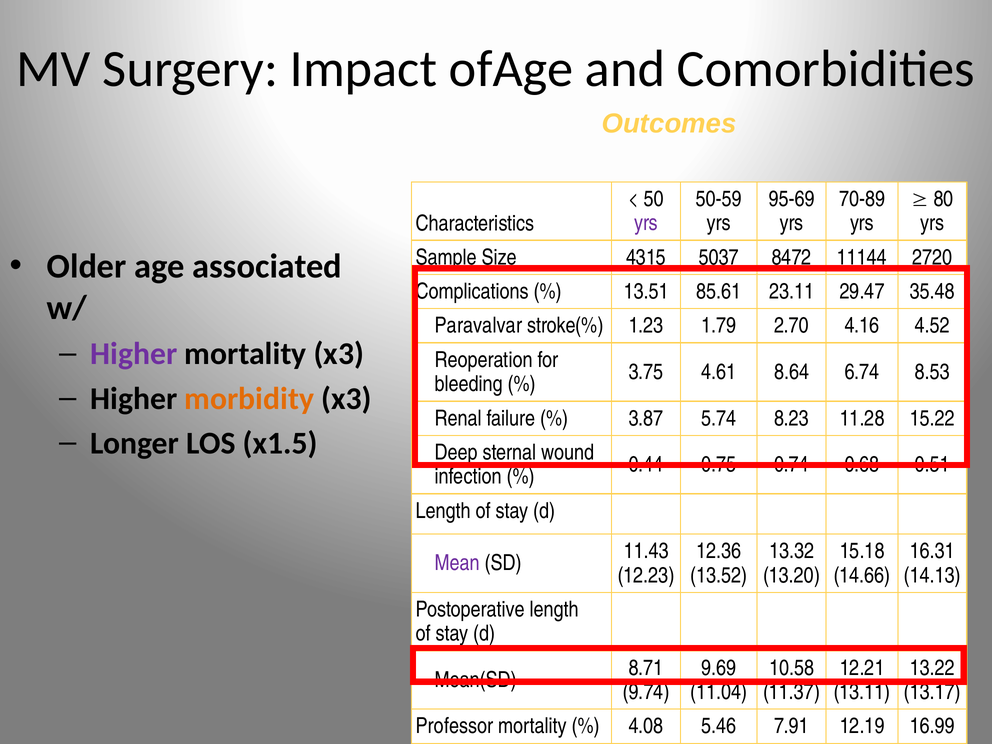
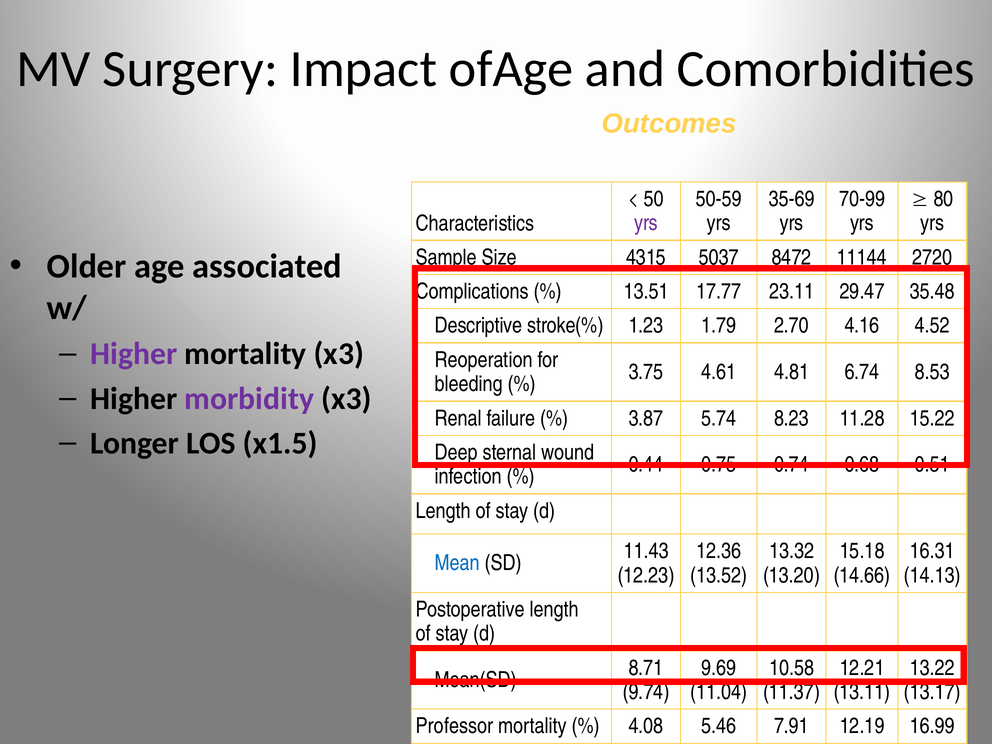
95-69: 95-69 -> 35-69
70-89: 70-89 -> 70-99
85.61: 85.61 -> 17.77
Paravalvar: Paravalvar -> Descriptive
8.64: 8.64 -> 4.81
morbidity colour: orange -> purple
Mean colour: purple -> blue
